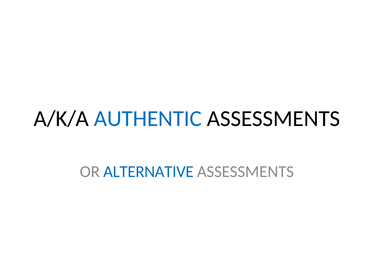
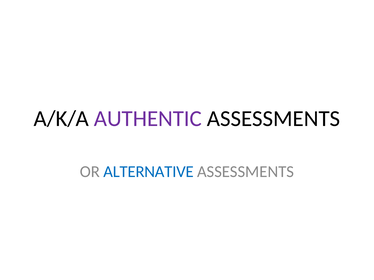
AUTHENTIC colour: blue -> purple
